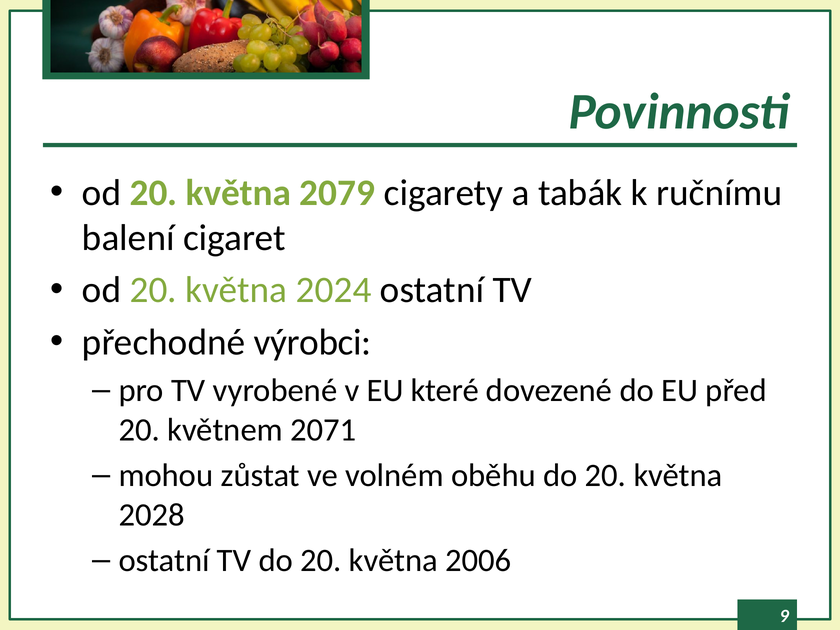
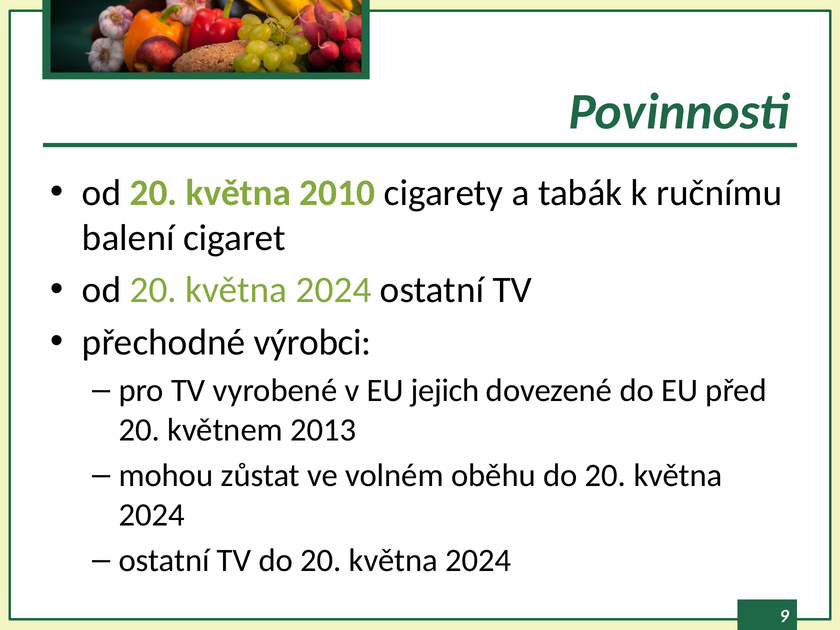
2079: 2079 -> 2010
které: které -> jejich
2071: 2071 -> 2013
2028 at (152, 515): 2028 -> 2024
2006 at (478, 561): 2006 -> 2024
